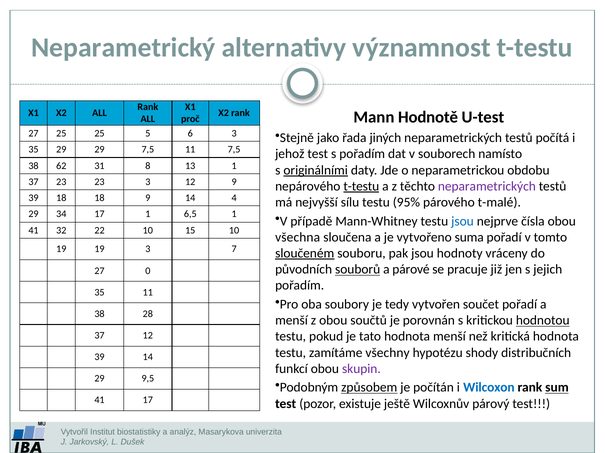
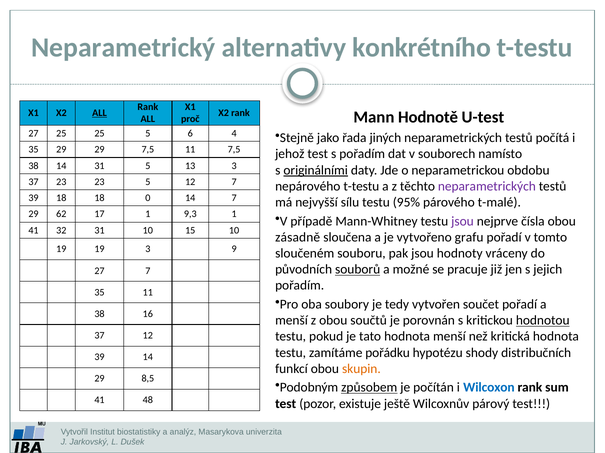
významnost: významnost -> konkrétního
ALL at (100, 113) underline: none -> present
6 3: 3 -> 4
38 62: 62 -> 14
31 8: 8 -> 5
13 1: 1 -> 3
23 3: 3 -> 5
12 9: 9 -> 7
t-testu at (361, 187) underline: present -> none
18 9: 9 -> 0
14 4: 4 -> 7
34: 34 -> 62
6,5: 6,5 -> 9,3
jsou at (462, 222) colour: blue -> purple
32 22: 22 -> 31
všechna: všechna -> zásadně
suma: suma -> grafu
7: 7 -> 9
sloučeném underline: present -> none
párové: párové -> možné
27 0: 0 -> 7
28: 28 -> 16
všechny: všechny -> pořádku
skupin colour: purple -> orange
9,5: 9,5 -> 8,5
sum underline: present -> none
41 17: 17 -> 48
